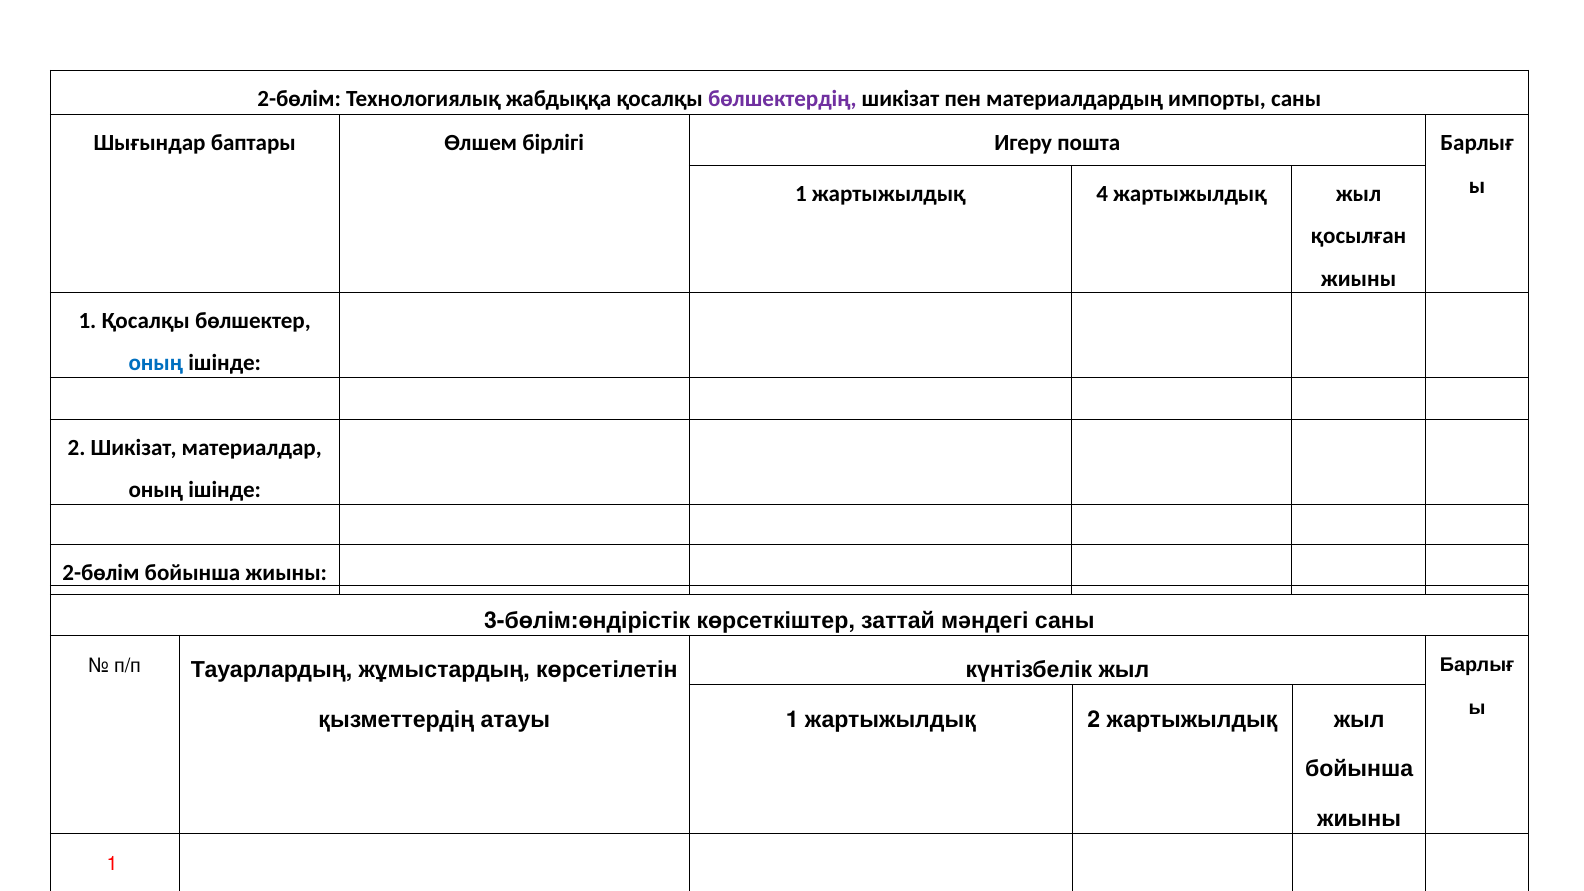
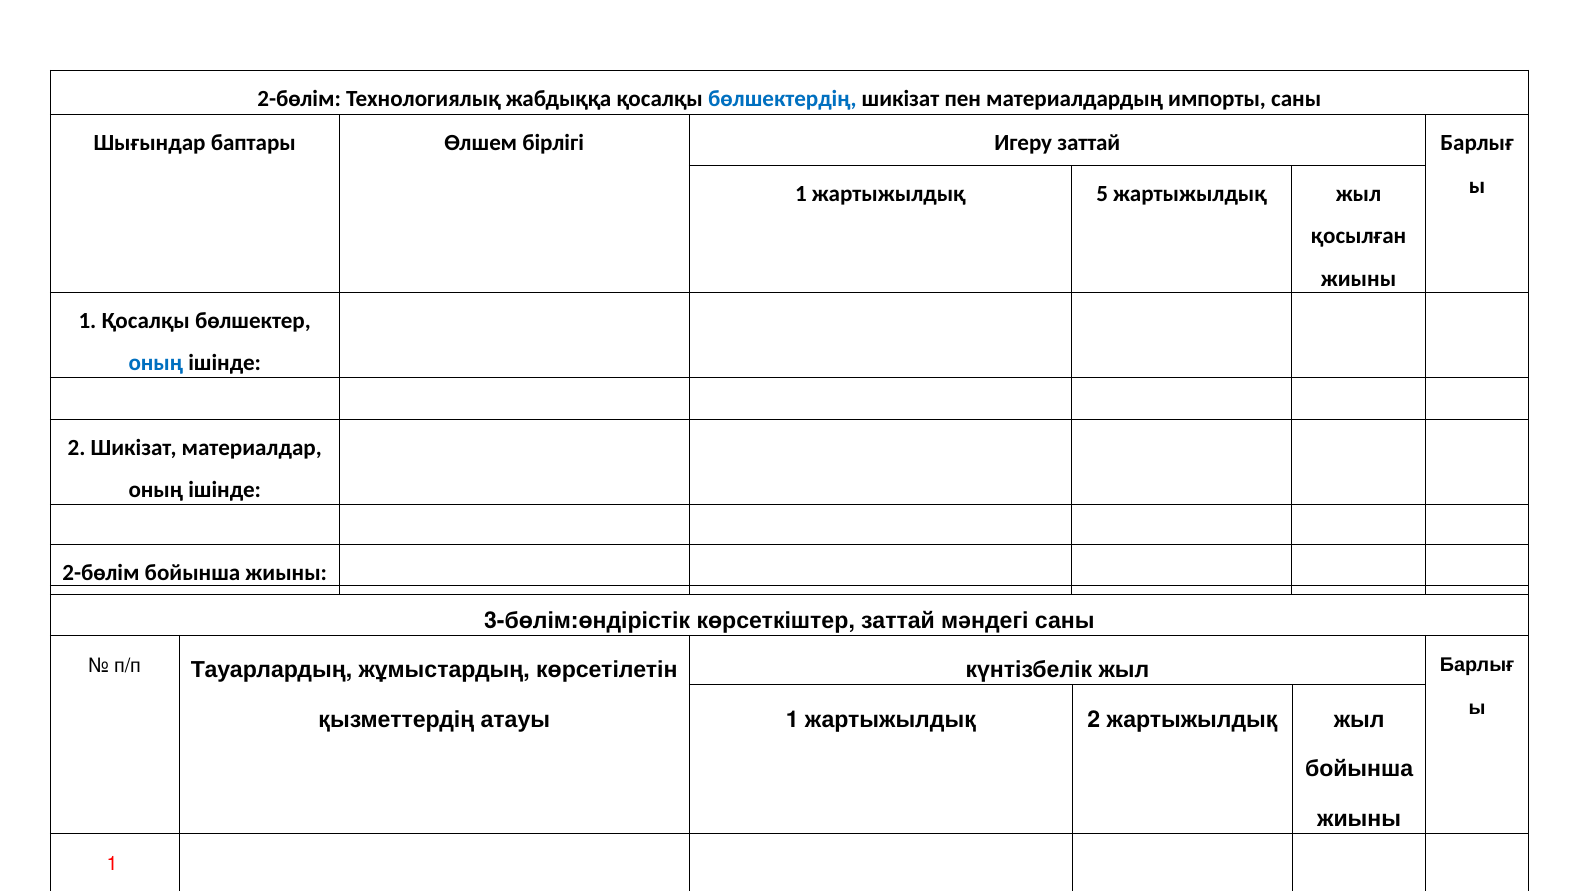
бөлшектердің colour: purple -> blue
Игеру пошта: пошта -> заттай
4: 4 -> 5
